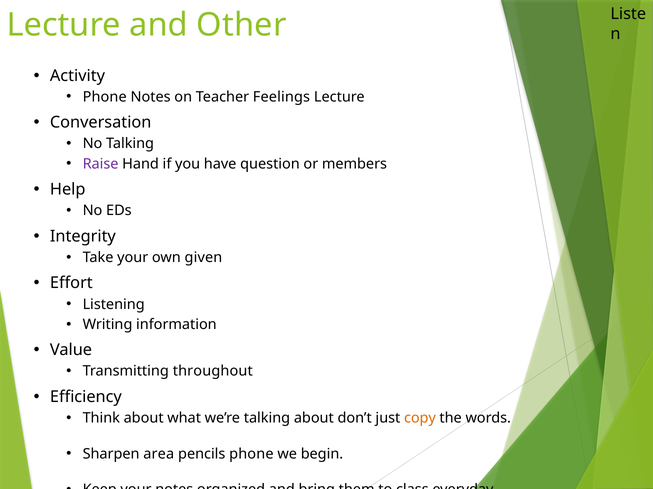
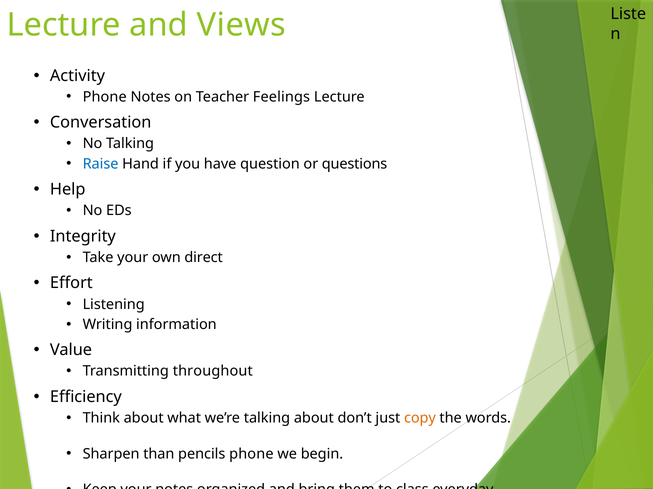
Other: Other -> Views
Raise colour: purple -> blue
members: members -> questions
given: given -> direct
area: area -> than
